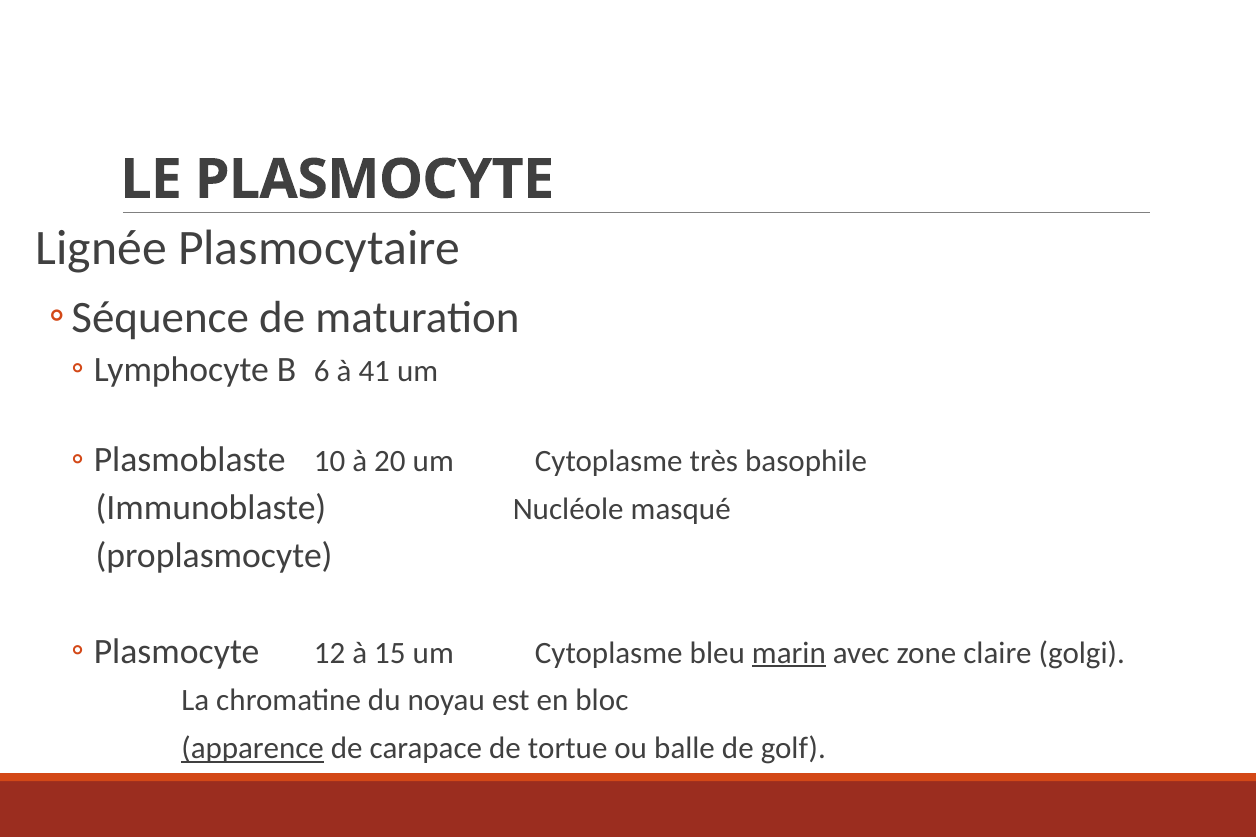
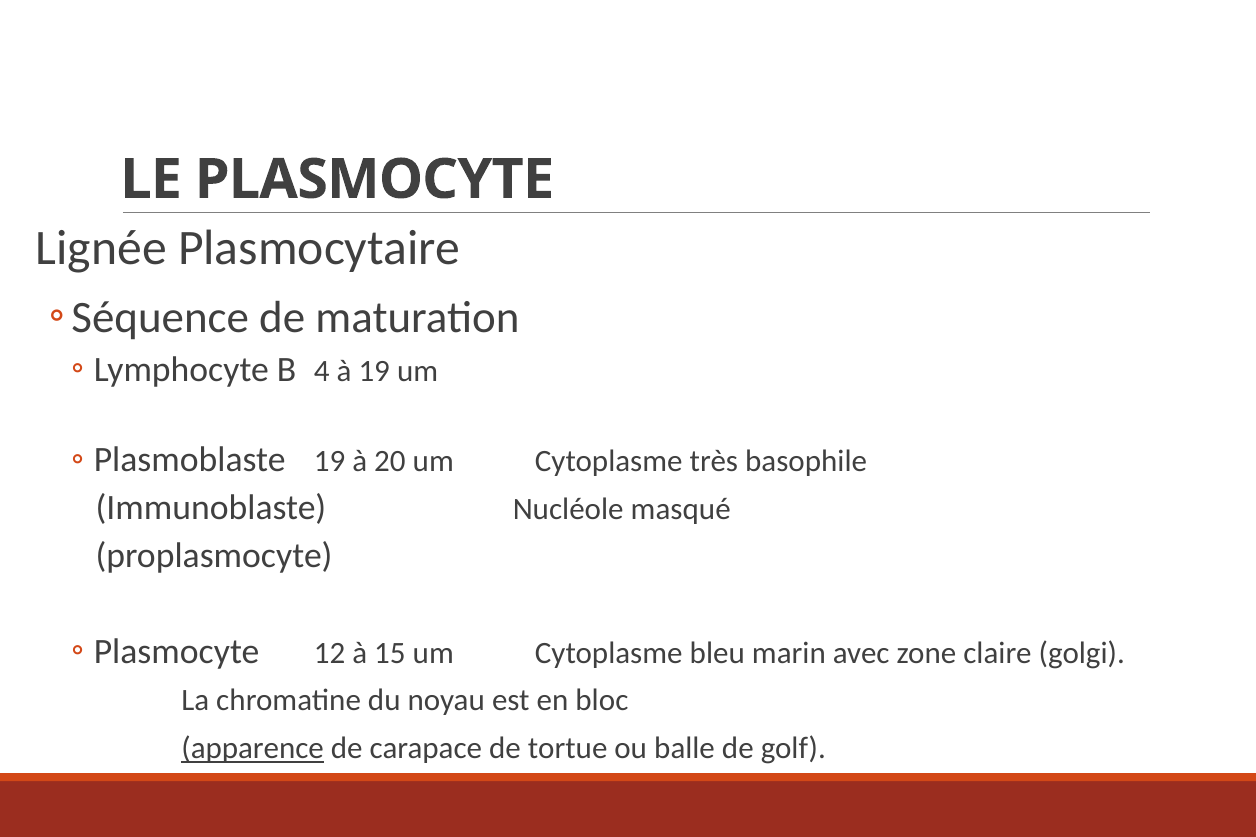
6: 6 -> 4
à 41: 41 -> 19
Plasmoblaste 10: 10 -> 19
marin underline: present -> none
